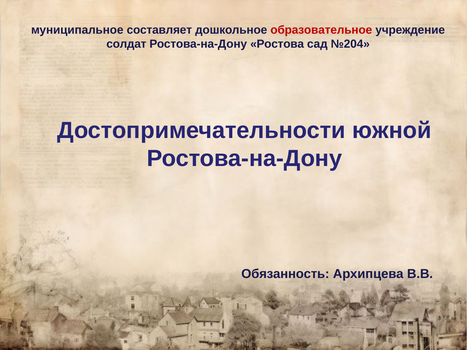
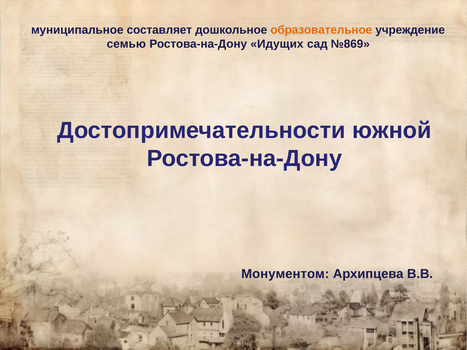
образовательное colour: red -> orange
солдат: солдат -> семью
Ростова: Ростова -> Идущих
№204: №204 -> №869
Обязанность: Обязанность -> Монументом
